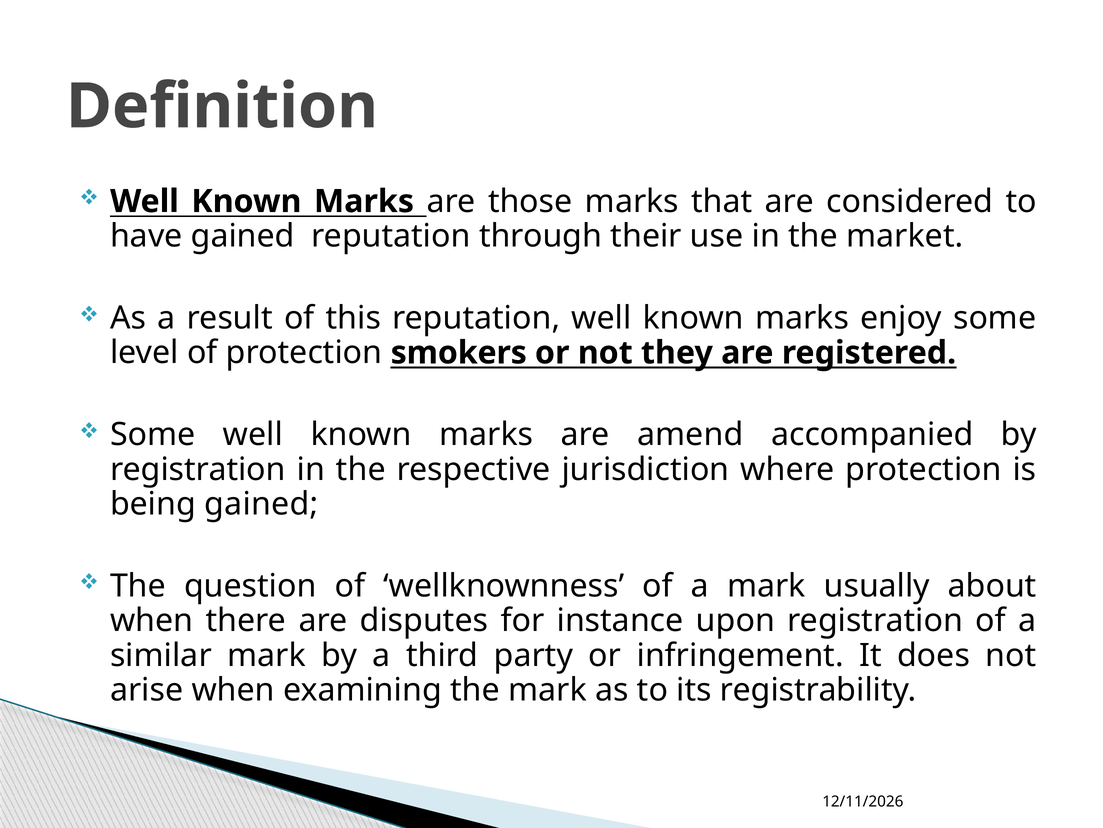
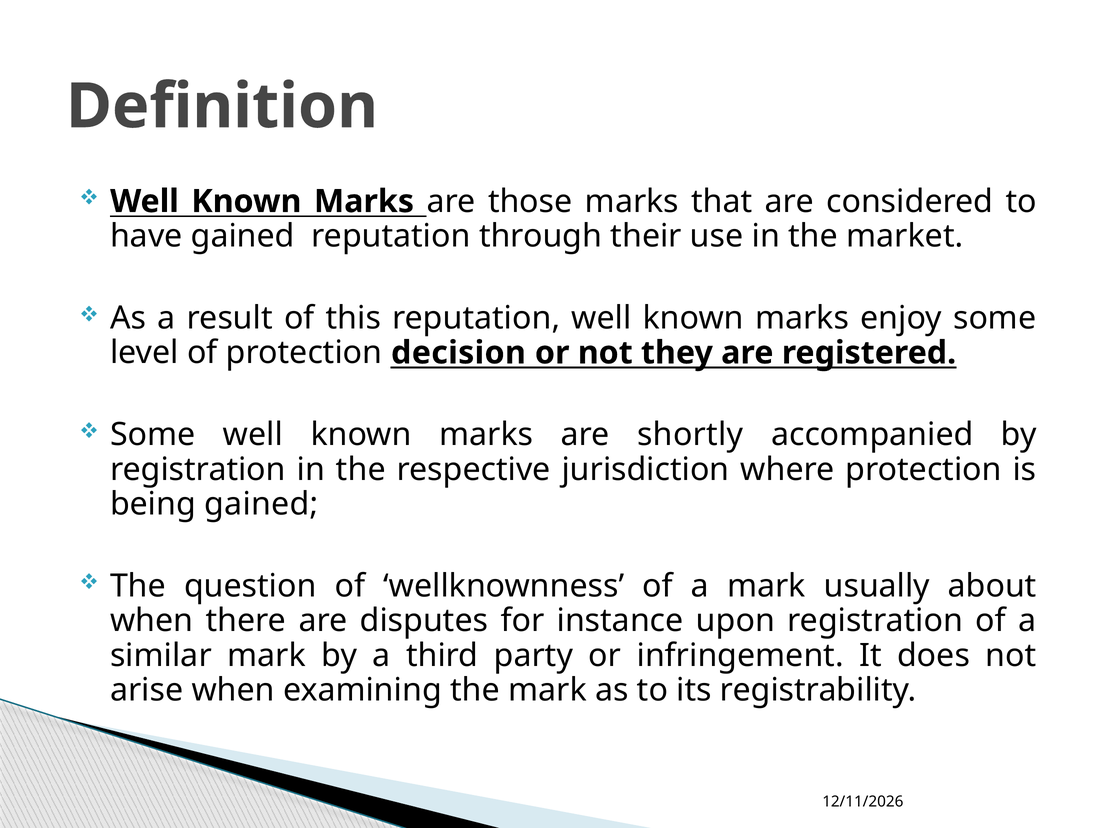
smokers: smokers -> decision
amend: amend -> shortly
